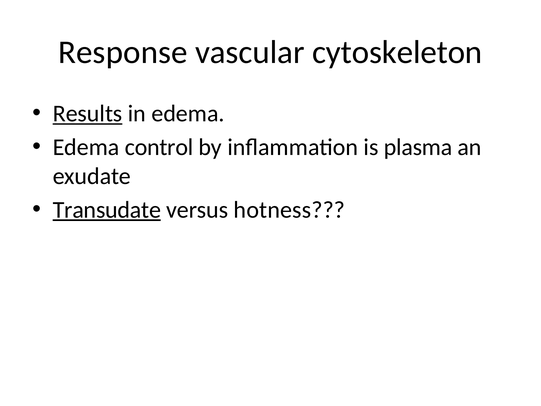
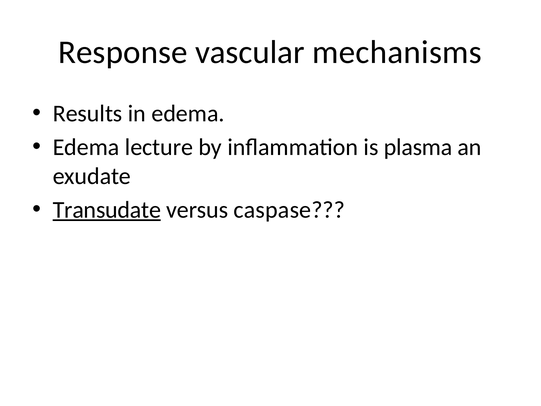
cytoskeleton: cytoskeleton -> mechanisms
Results underline: present -> none
control: control -> lecture
hotness: hotness -> caspase
